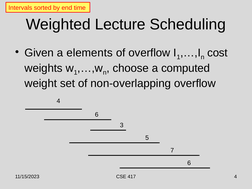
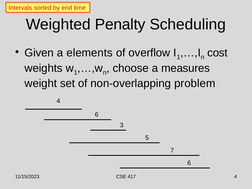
Lecture: Lecture -> Penalty
computed: computed -> measures
non-overlapping overflow: overflow -> problem
